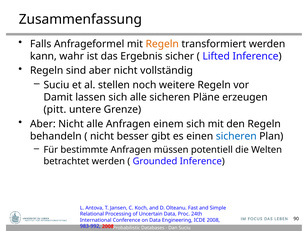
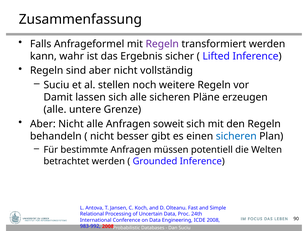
Regeln at (162, 44) colour: orange -> purple
pitt at (55, 110): pitt -> alle
einem: einem -> soweit
